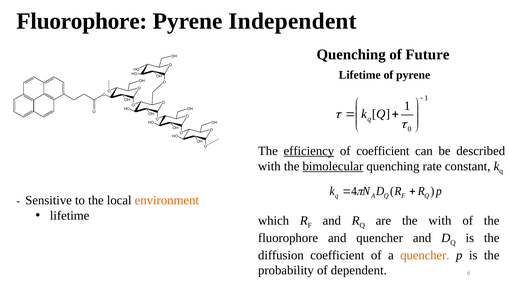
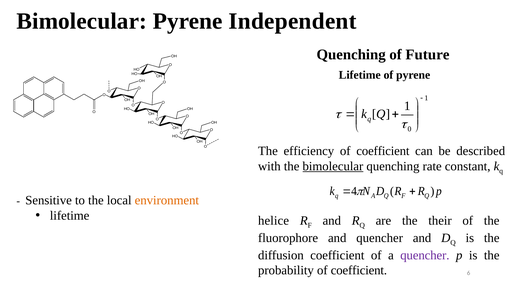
Fluorophore at (82, 21): Fluorophore -> Bimolecular
efficiency underline: present -> none
which: which -> helice
the with: with -> their
quencher at (425, 255) colour: orange -> purple
probability of dependent: dependent -> coefficient
